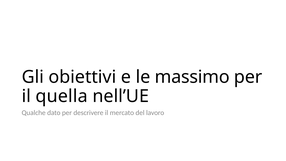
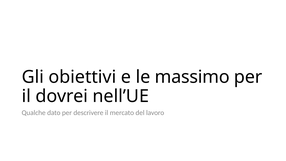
quella: quella -> dovrei
